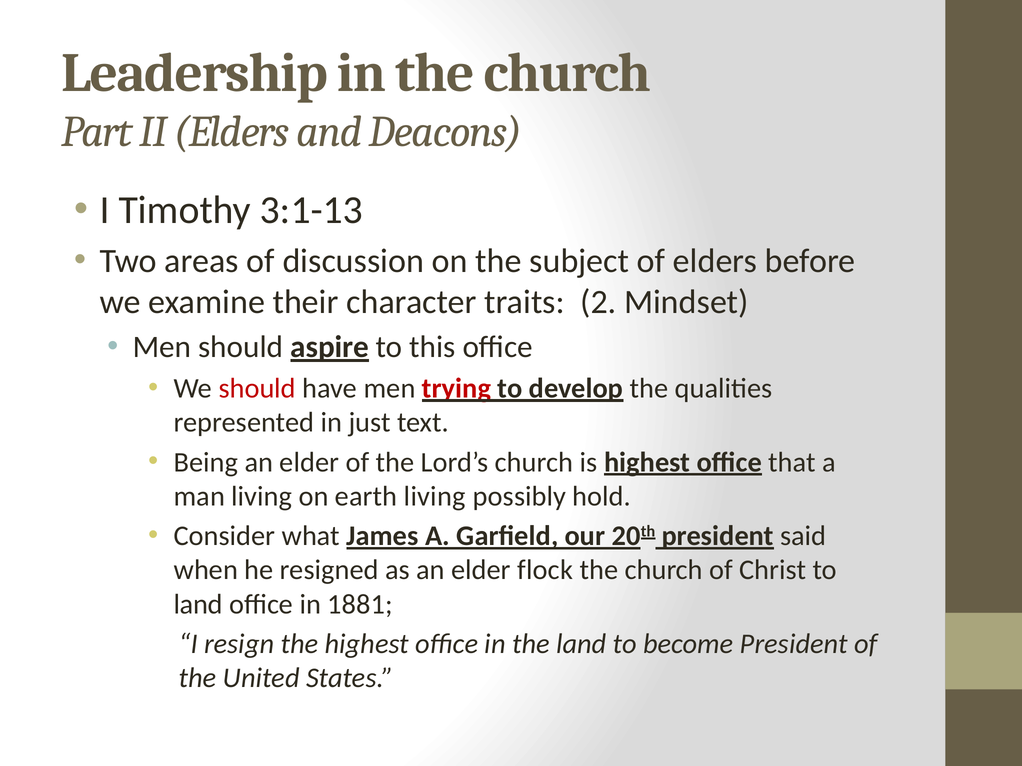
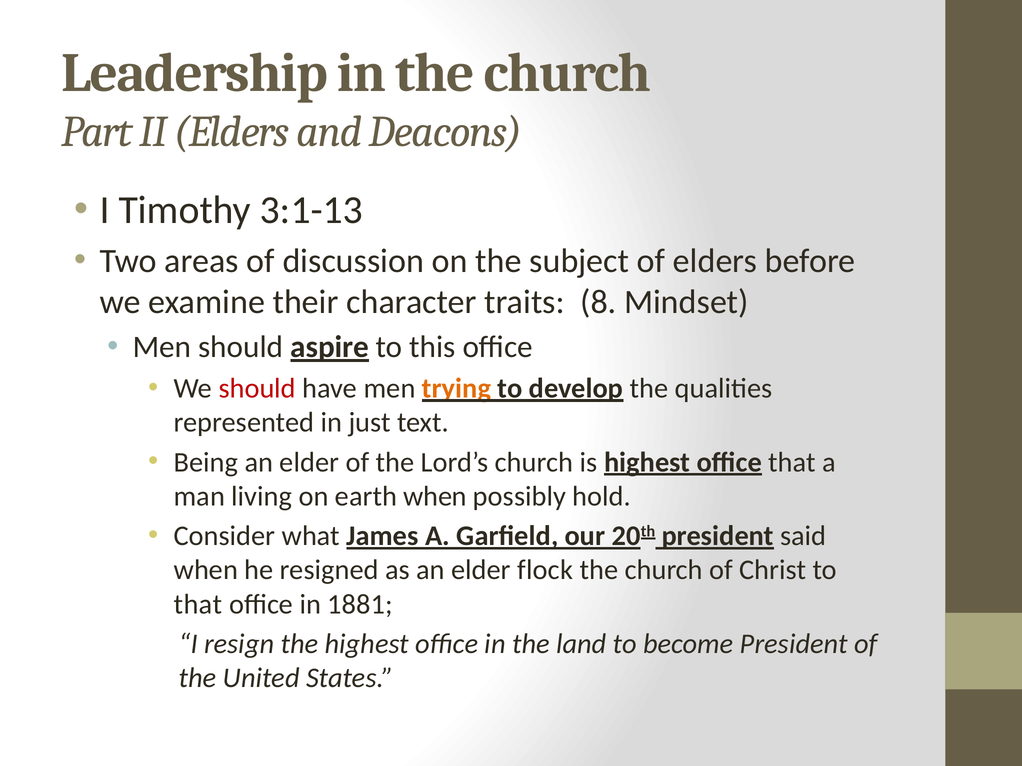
2: 2 -> 8
trying colour: red -> orange
earth living: living -> when
land at (198, 605): land -> that
